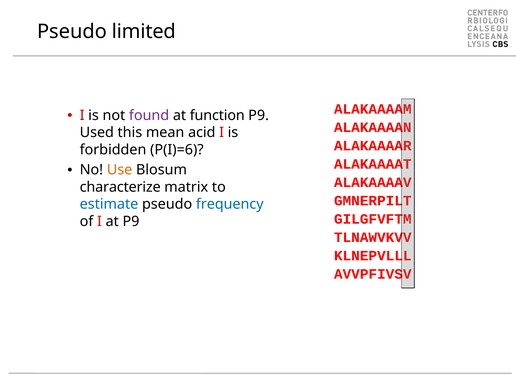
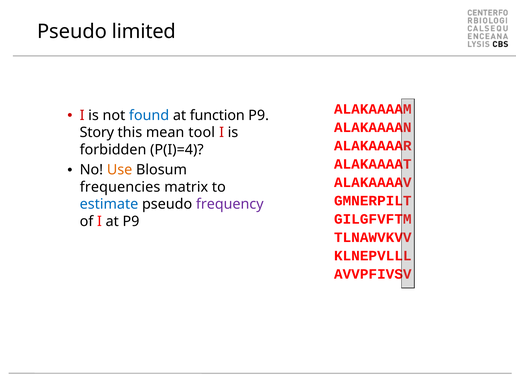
found colour: purple -> blue
Used: Used -> Story
acid: acid -> tool
P(I)=6: P(I)=6 -> P(I)=4
characterize: characterize -> frequencies
frequency colour: blue -> purple
